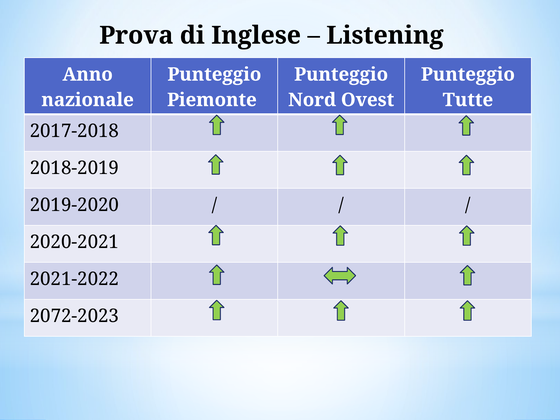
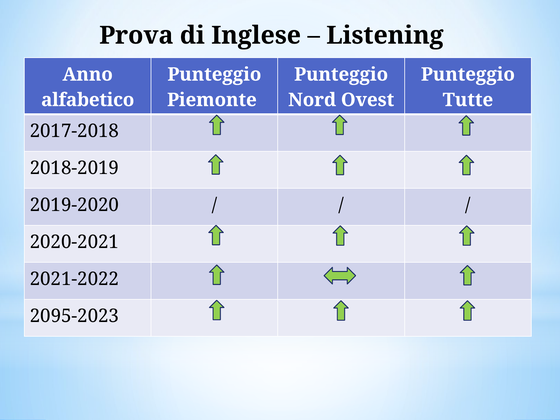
nazionale: nazionale -> alfabetico
2072-2023: 2072-2023 -> 2095-2023
